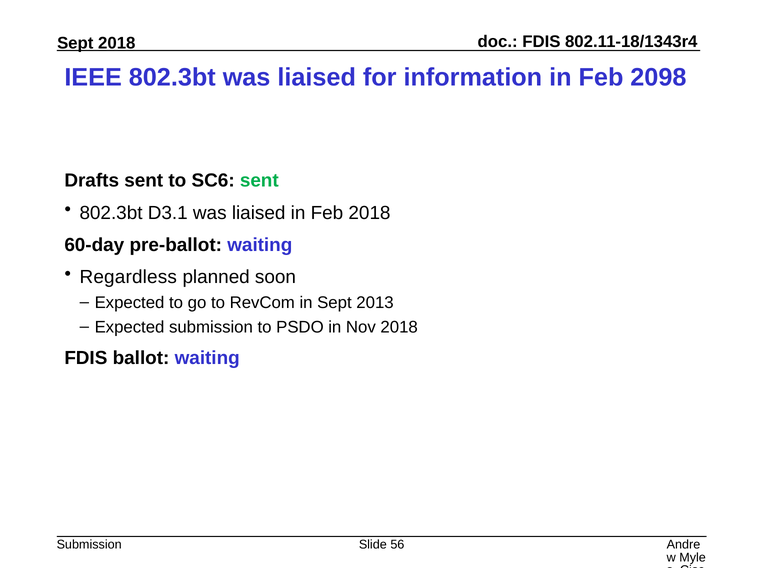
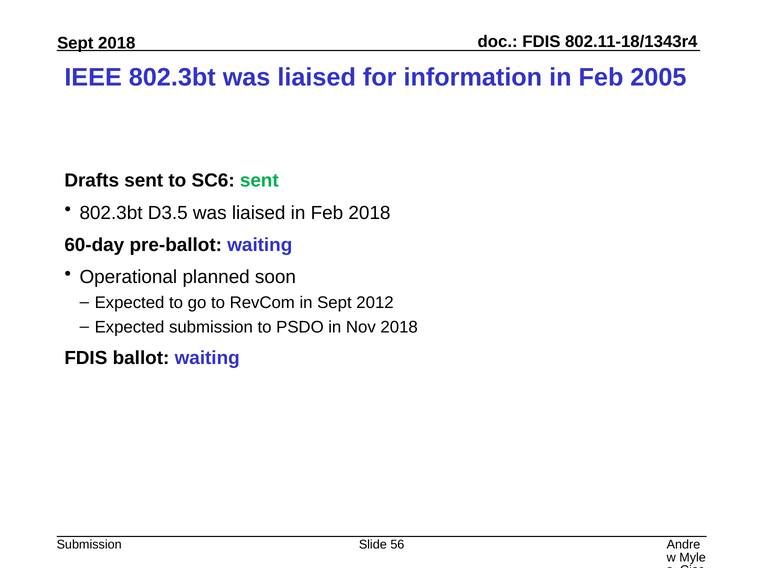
2098: 2098 -> 2005
D3.1: D3.1 -> D3.5
Regardless: Regardless -> Operational
2013: 2013 -> 2012
